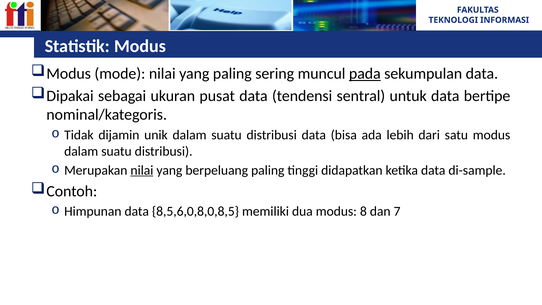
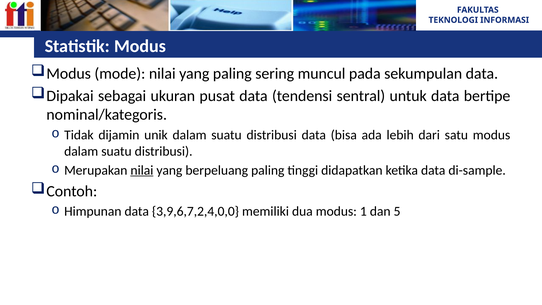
pada underline: present -> none
8,5,6,0,8,0,8,5: 8,5,6,0,8,0,8,5 -> 3,9,6,7,2,4,0,0
8: 8 -> 1
7: 7 -> 5
